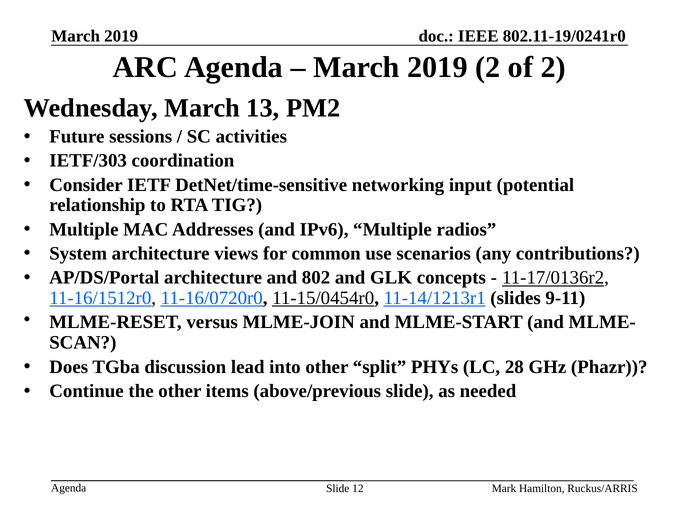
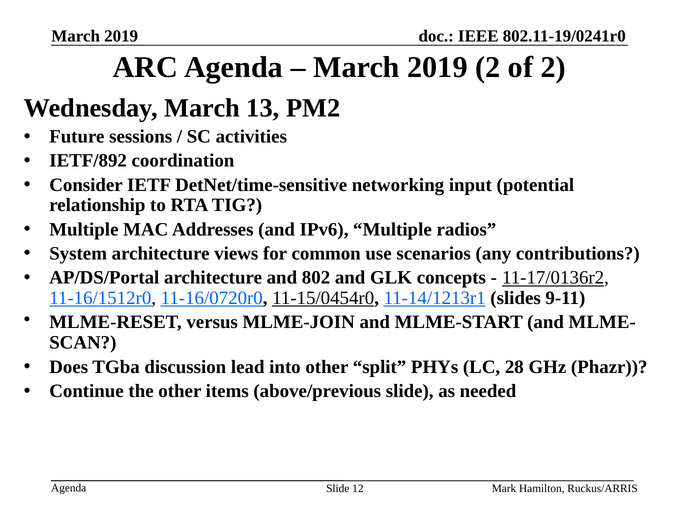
IETF/303: IETF/303 -> IETF/892
